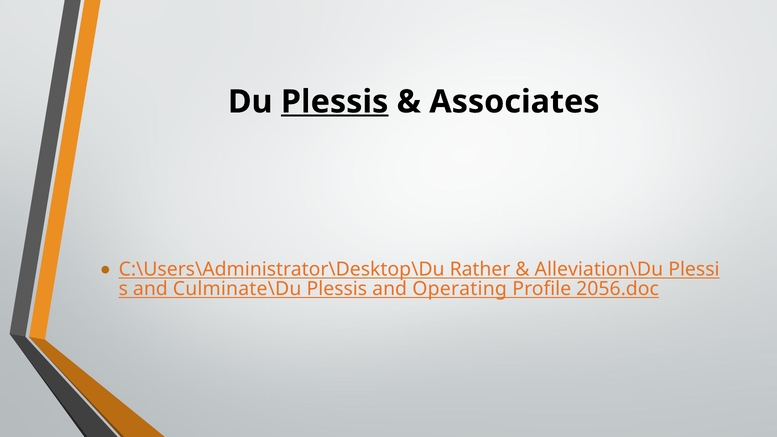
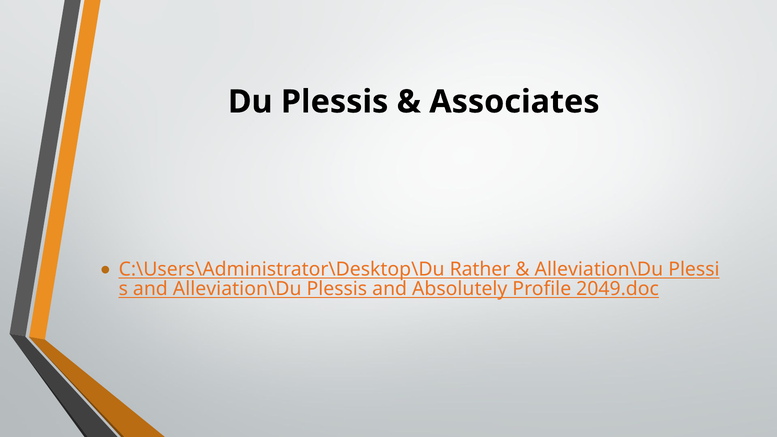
Plessis at (335, 102) underline: present -> none
and Culminate\Du: Culminate\Du -> Alleviation\Du
Operating: Operating -> Absolutely
2056.doc: 2056.doc -> 2049.doc
